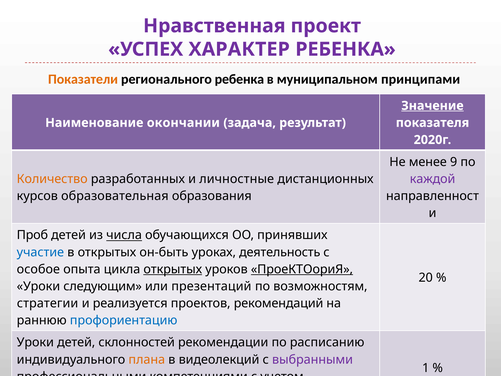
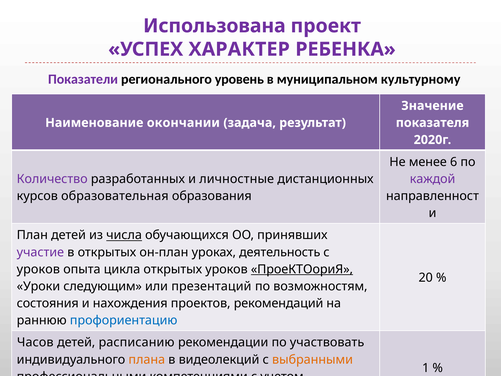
Нравственная: Нравственная -> Использована
Показатели colour: orange -> purple
регионального ребенка: ребенка -> уровень
принципами: принципами -> культурному
Значение underline: present -> none
9: 9 -> 6
Количество colour: orange -> purple
Проб: Проб -> План
участие colour: blue -> purple
он-быть: он-быть -> он-план
особое at (38, 269): особое -> уроков
открытых at (173, 269) underline: present -> none
стратегии: стратегии -> состояния
реализуется: реализуется -> нахождения
Уроки at (35, 342): Уроки -> Часов
склонностей: склонностей -> расписанию
расписанию: расписанию -> участвовать
выбранными colour: purple -> orange
